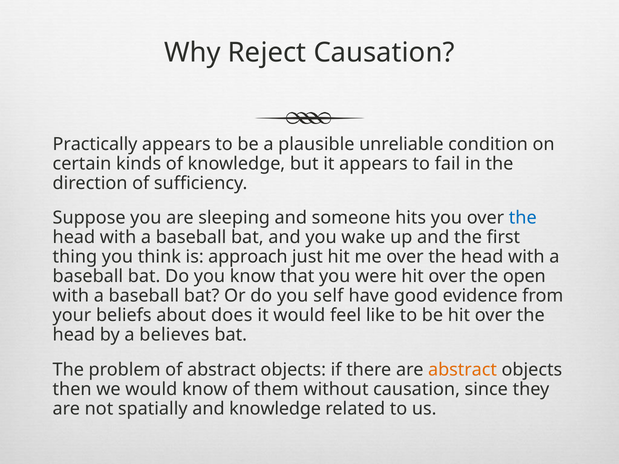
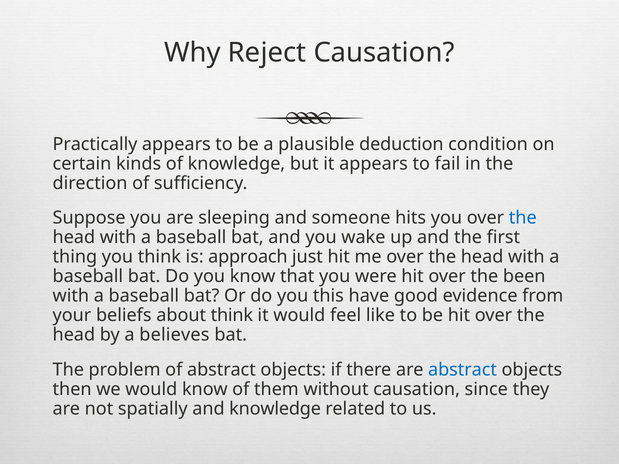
unreliable: unreliable -> deduction
open: open -> been
self: self -> this
about does: does -> think
abstract at (463, 370) colour: orange -> blue
